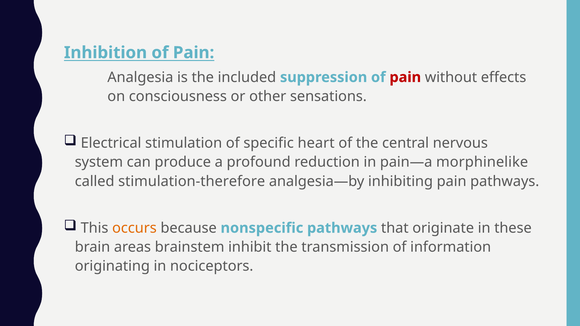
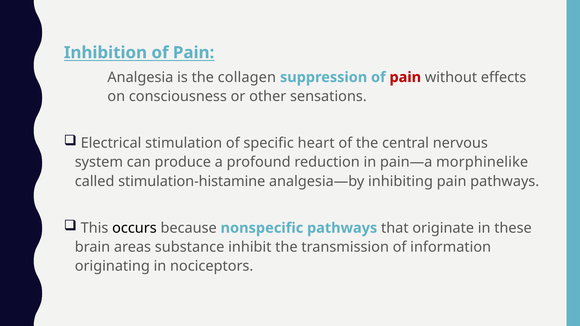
included: included -> collagen
stimulation-therefore: stimulation-therefore -> stimulation-histamine
occurs colour: orange -> black
brainstem: brainstem -> substance
